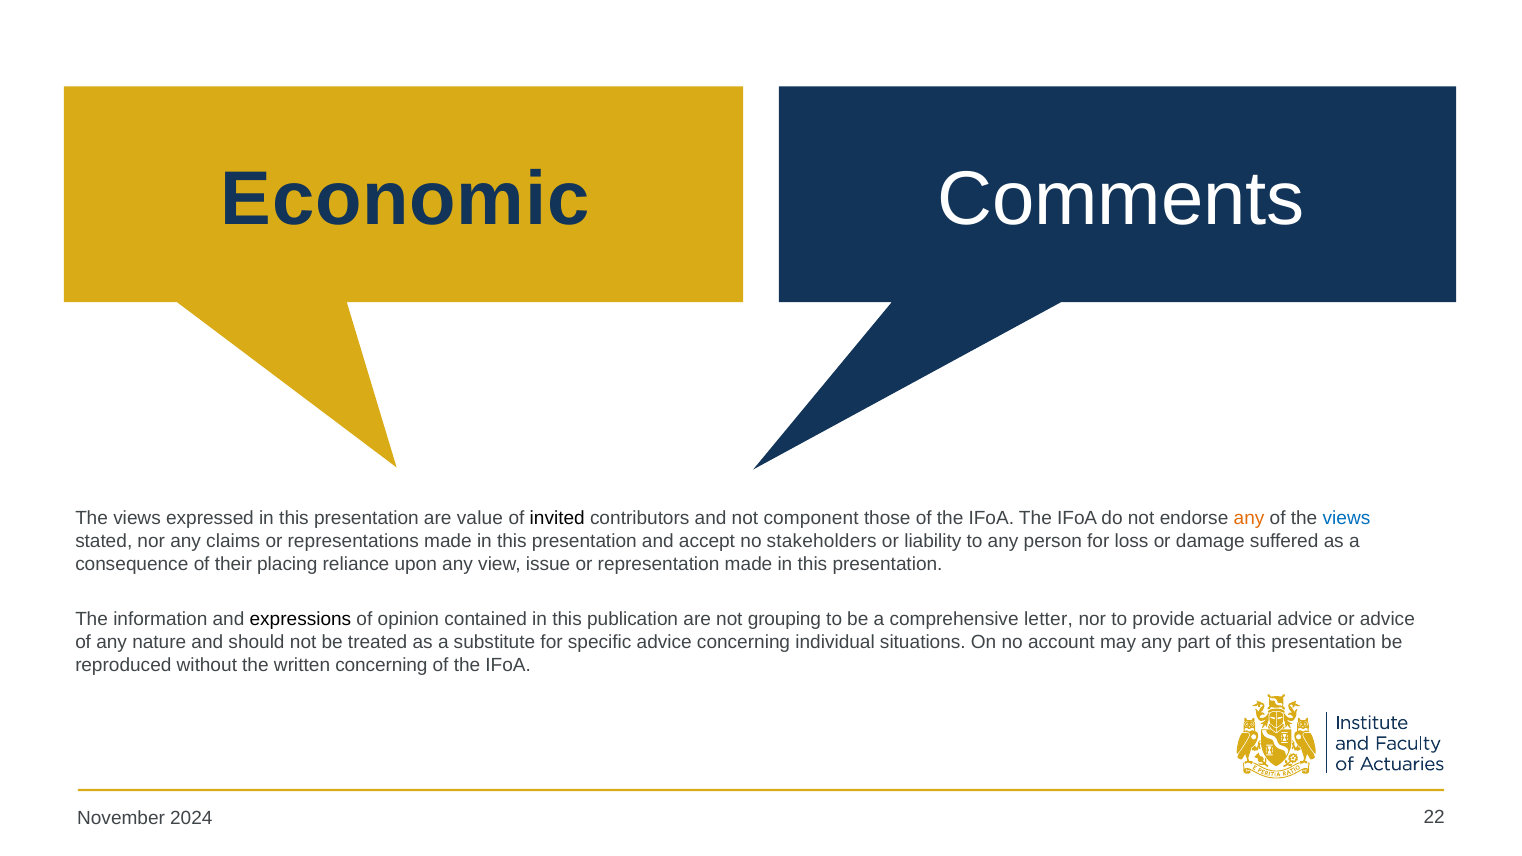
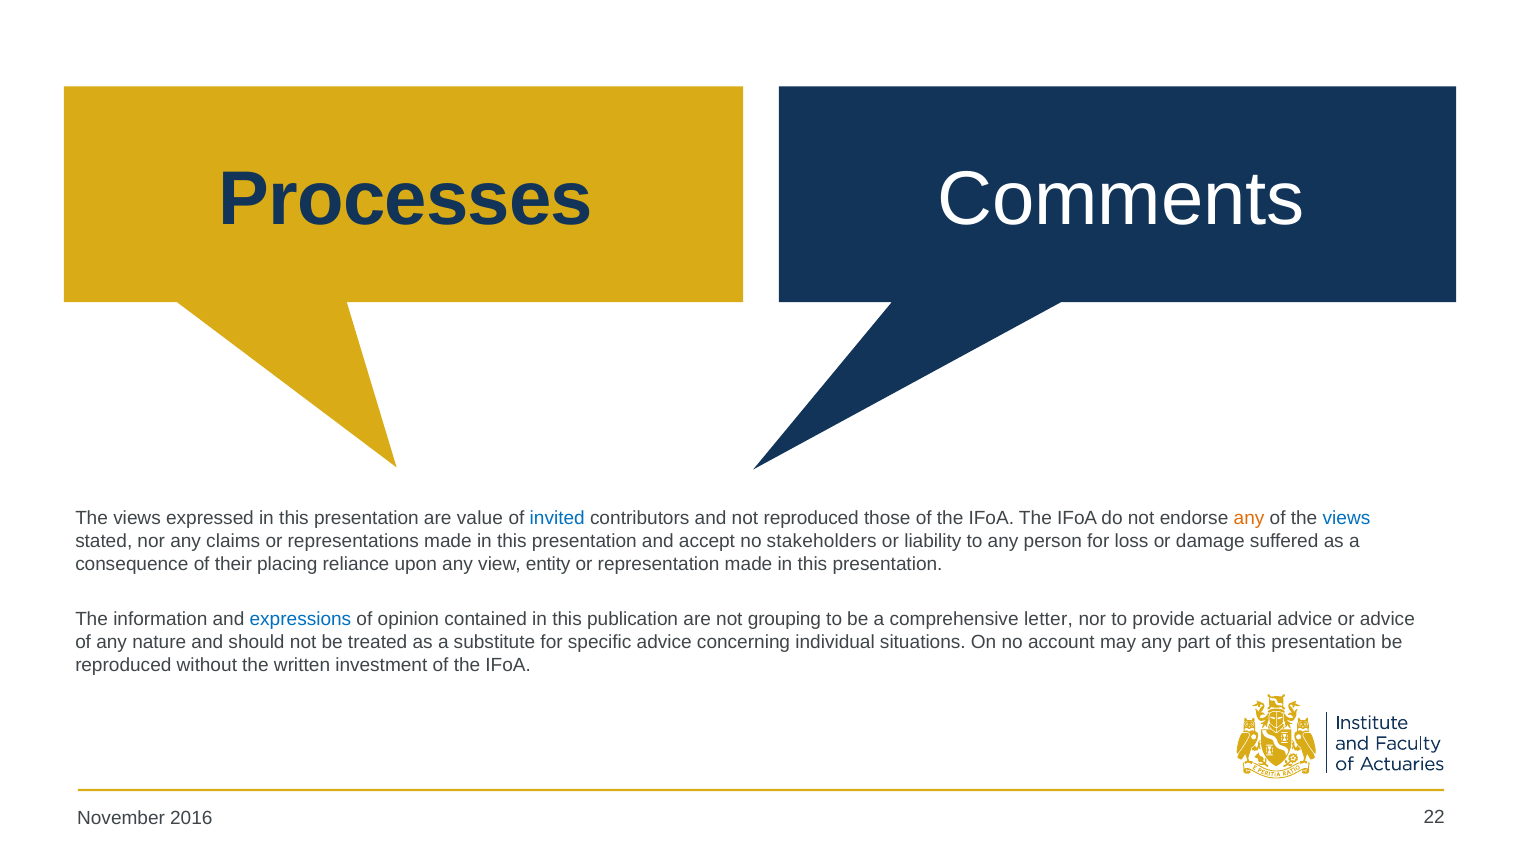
Economic: Economic -> Processes
invited colour: black -> blue
not component: component -> reproduced
issue: issue -> entity
expressions colour: black -> blue
written concerning: concerning -> investment
2024: 2024 -> 2016
